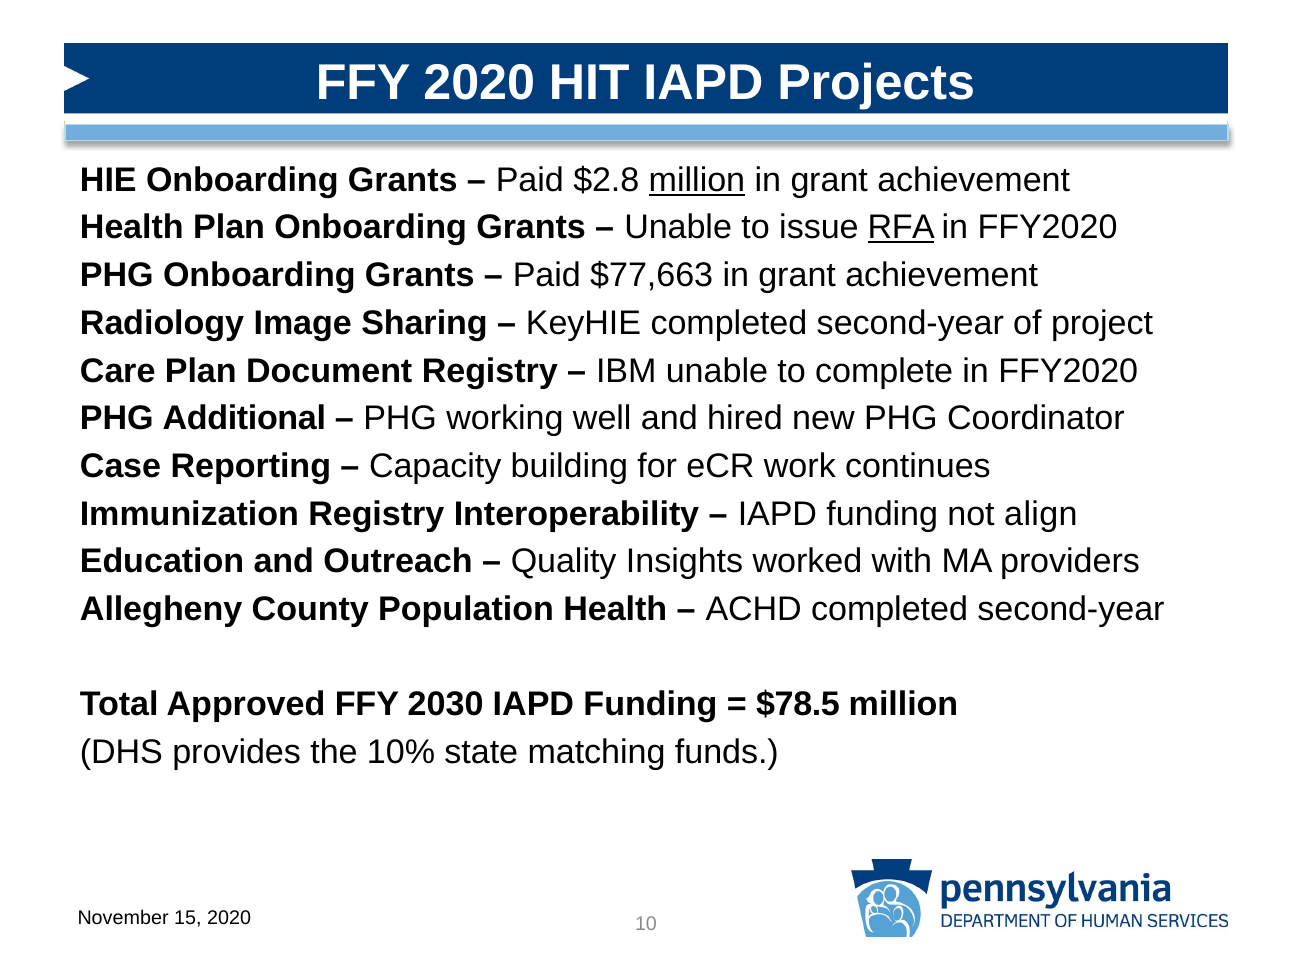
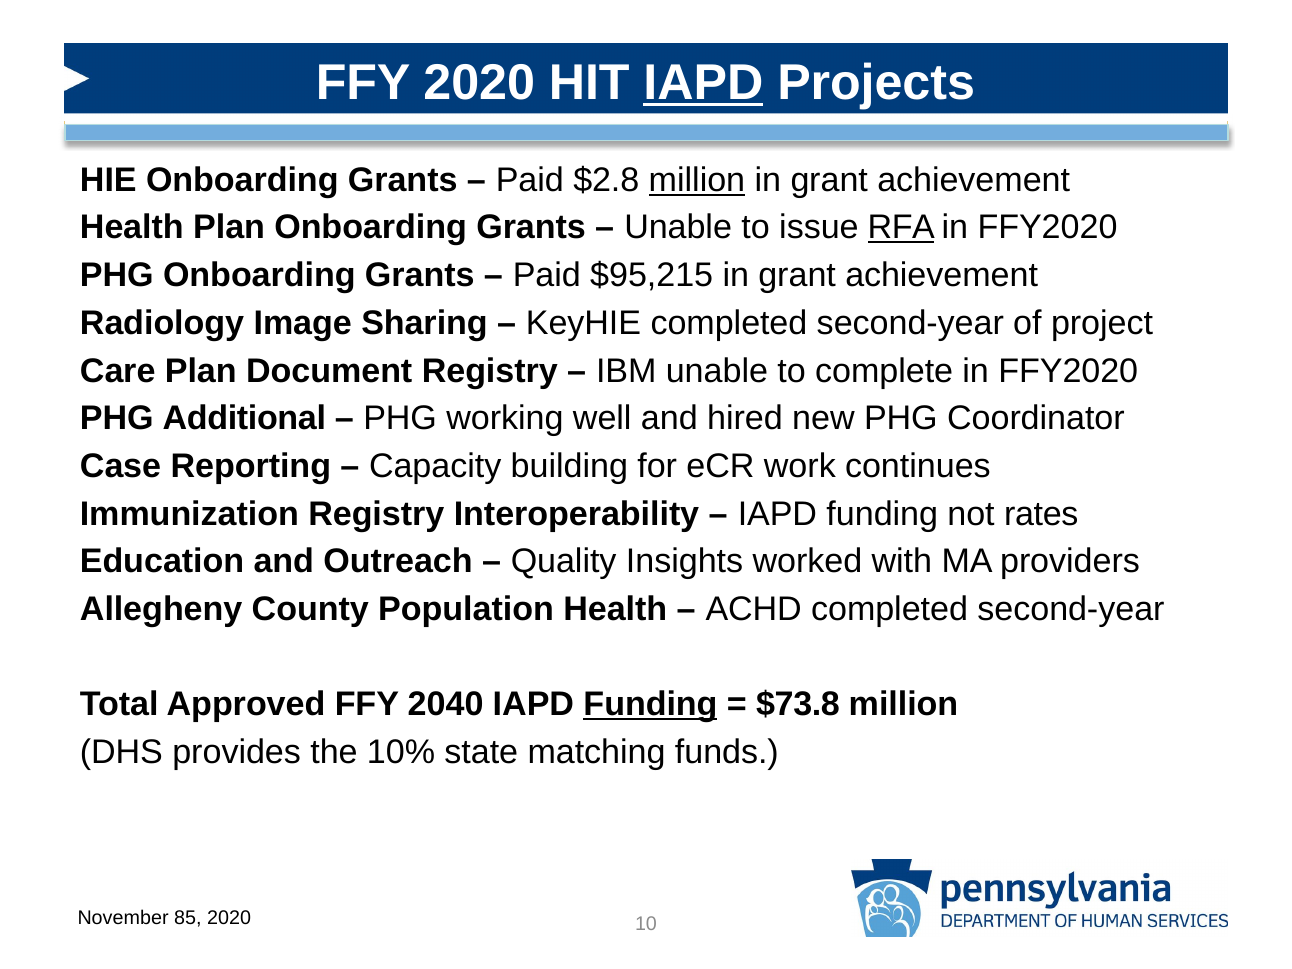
IAPD at (703, 83) underline: none -> present
$77,663: $77,663 -> $95,215
align: align -> rates
2030: 2030 -> 2040
Funding at (650, 705) underline: none -> present
$78.5: $78.5 -> $73.8
15: 15 -> 85
